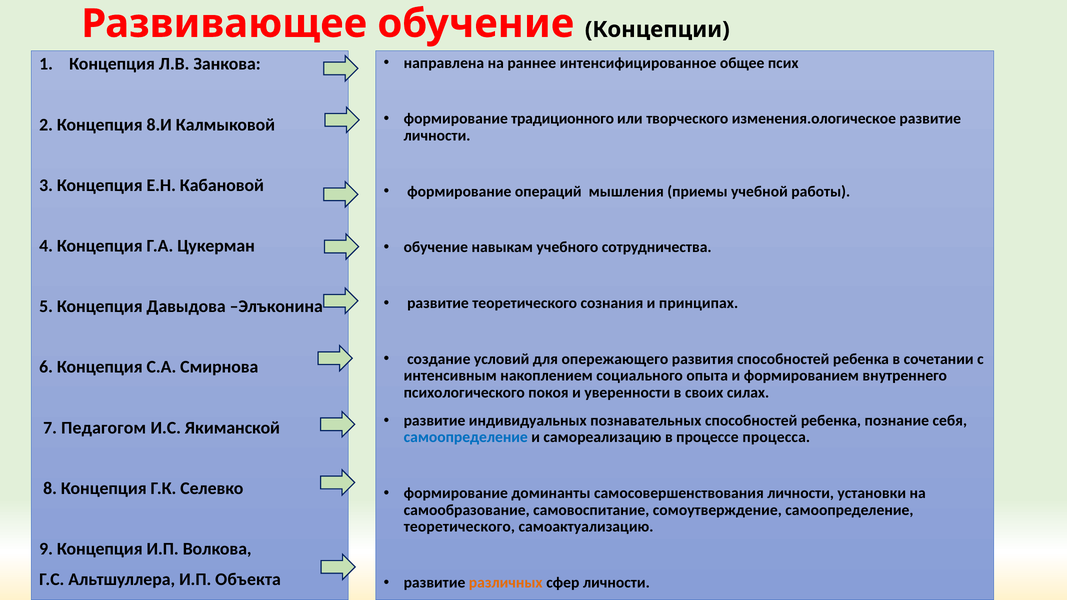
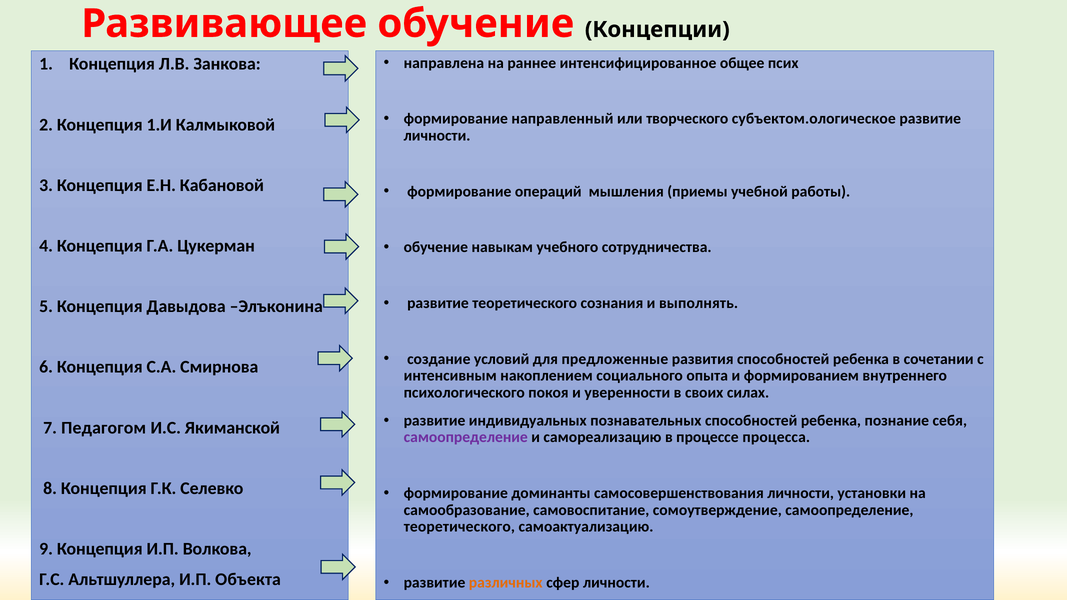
традиционного: традиционного -> направленный
изменения.ологическое: изменения.ологическое -> субъектом.ологическое
8.И: 8.И -> 1.И
принципах: принципах -> выполнять
опережающего: опережающего -> предложенные
самоопределение at (466, 437) colour: blue -> purple
